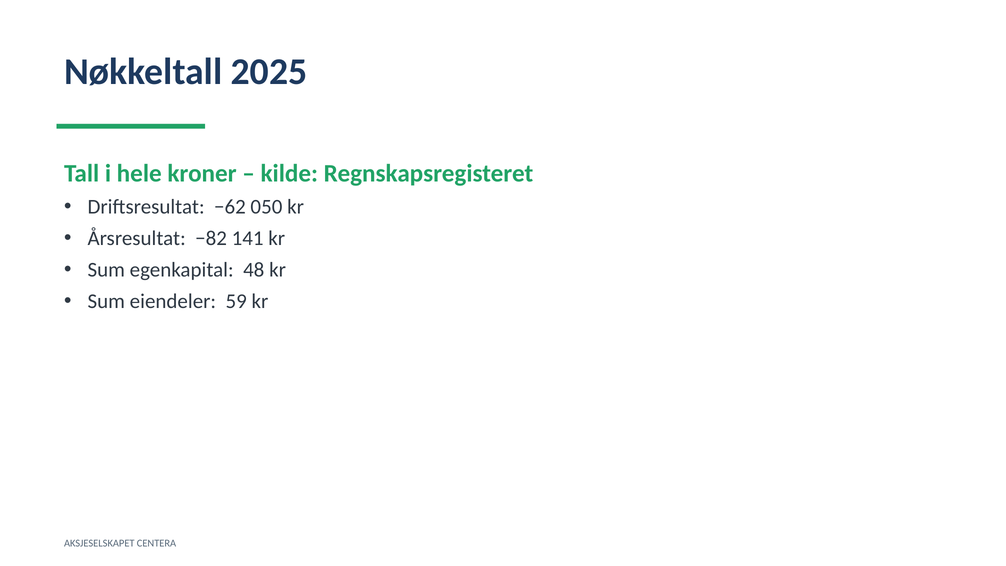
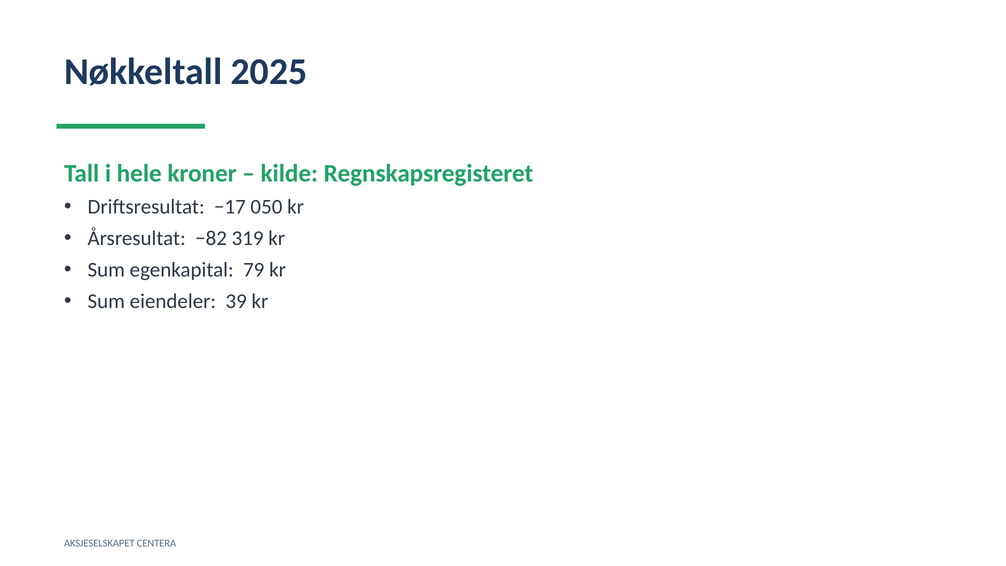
−62: −62 -> −17
141: 141 -> 319
48: 48 -> 79
59: 59 -> 39
